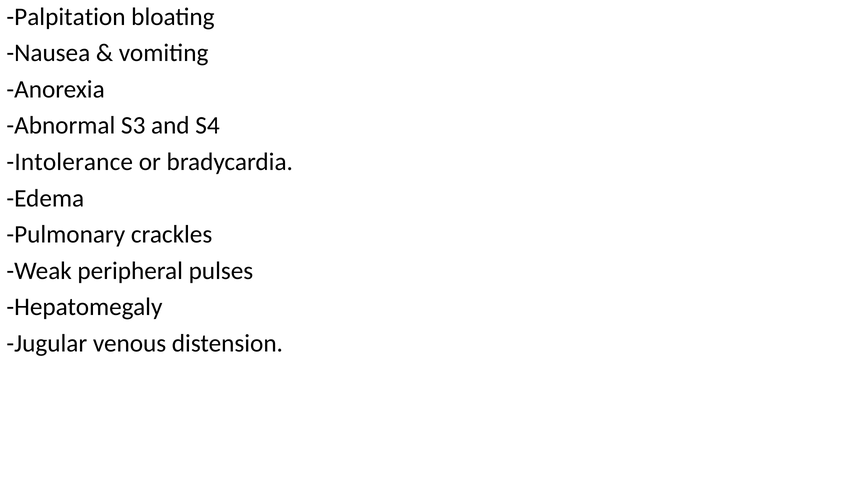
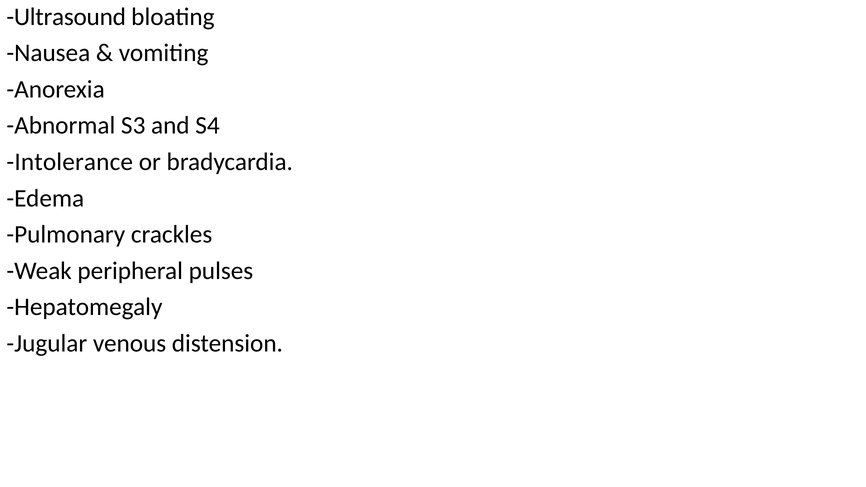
Palpitation: Palpitation -> Ultrasound
